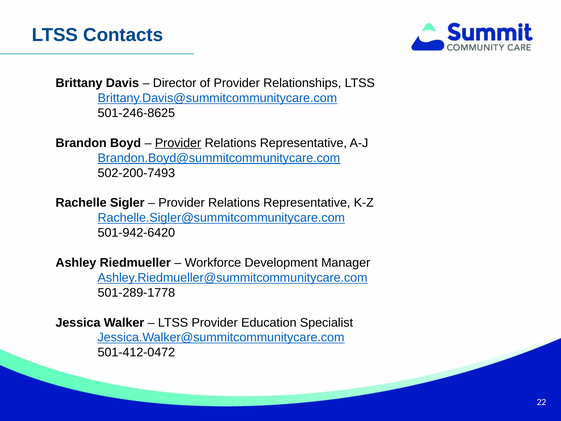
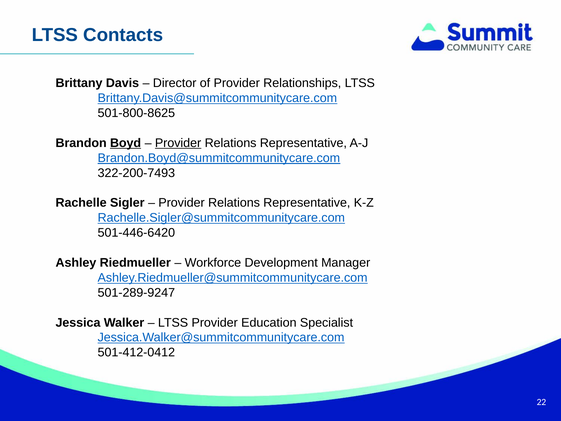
501-246-8625: 501-246-8625 -> 501-800-8625
Boyd underline: none -> present
502-200-7493: 502-200-7493 -> 322-200-7493
501-942-6420: 501-942-6420 -> 501-446-6420
501-289-1778: 501-289-1778 -> 501-289-9247
501-412-0472: 501-412-0472 -> 501-412-0412
